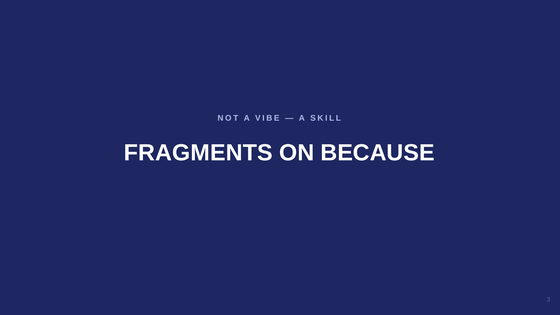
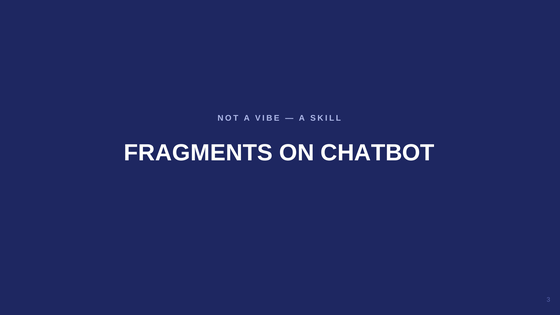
BECAUSE: BECAUSE -> CHATBOT
